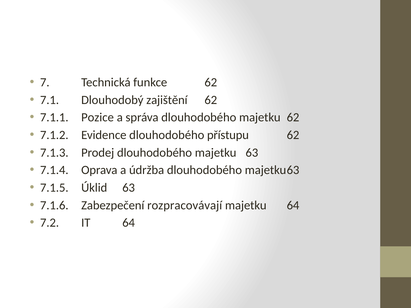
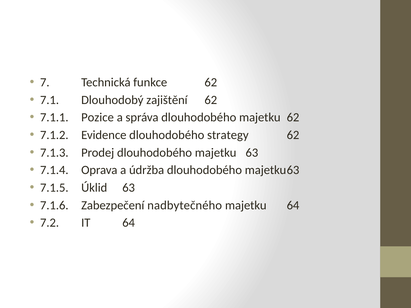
přístupu: přístupu -> strategy
rozpracovávají: rozpracovávají -> nadbytečného
